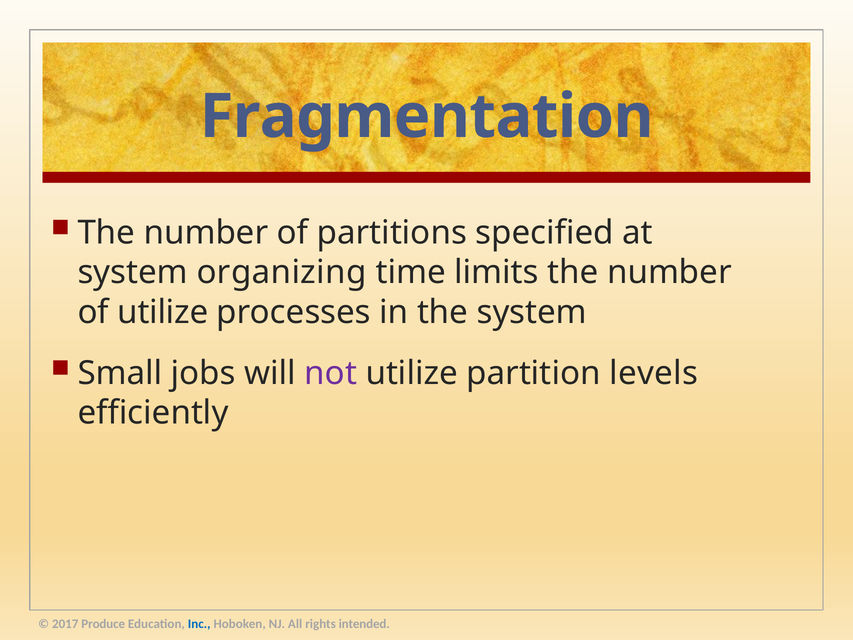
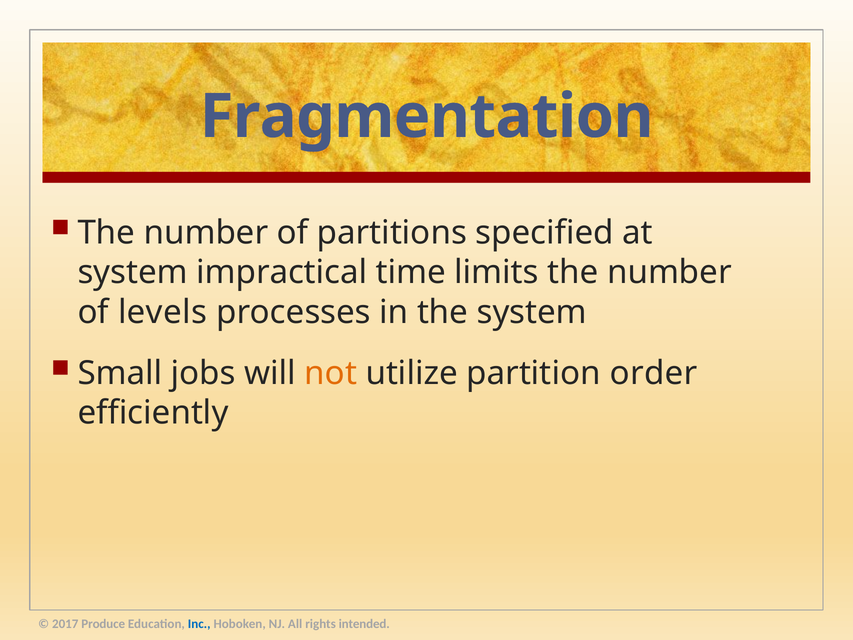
organizing: organizing -> impractical
of utilize: utilize -> levels
not colour: purple -> orange
levels: levels -> order
